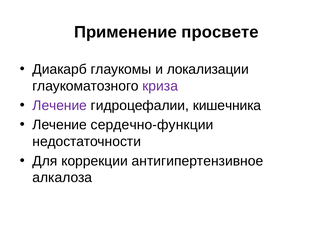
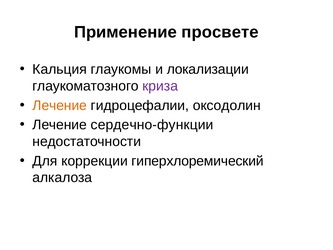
Диакарб: Диакарб -> Кальция
Лечение at (60, 105) colour: purple -> orange
кишечника: кишечника -> оксодолин
антигипертензивное: антигипертензивное -> гиперхлоремический
